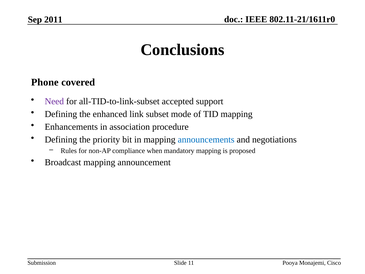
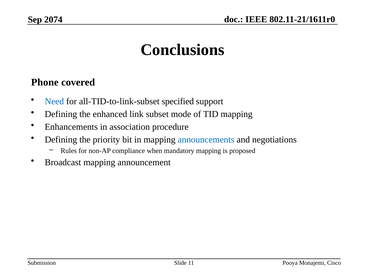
2011: 2011 -> 2074
Need colour: purple -> blue
accepted: accepted -> specified
